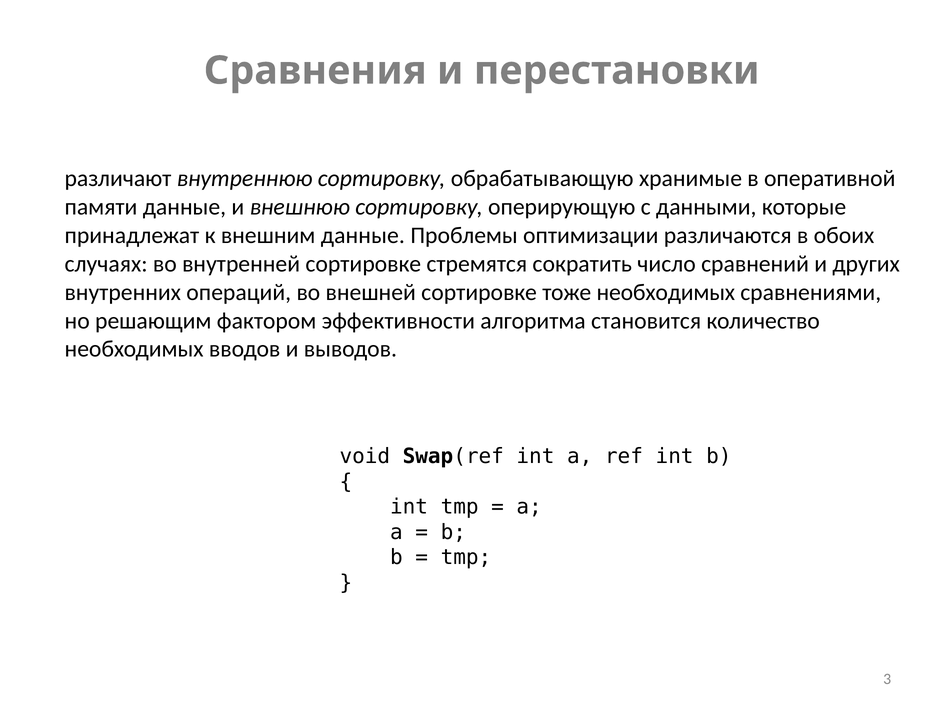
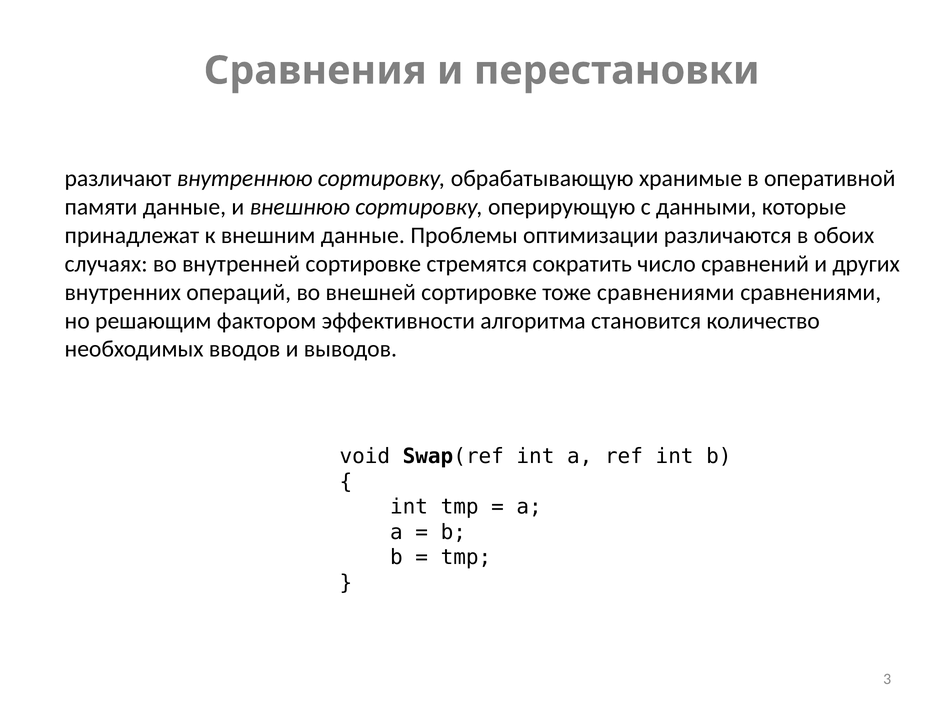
тоже необходимых: необходимых -> сравнениями
